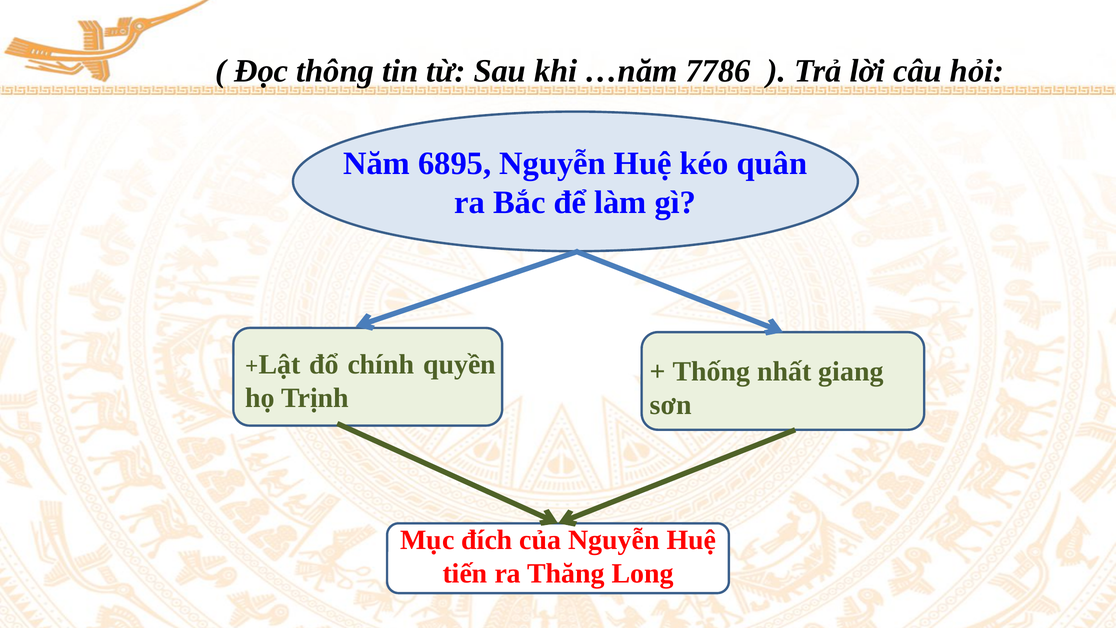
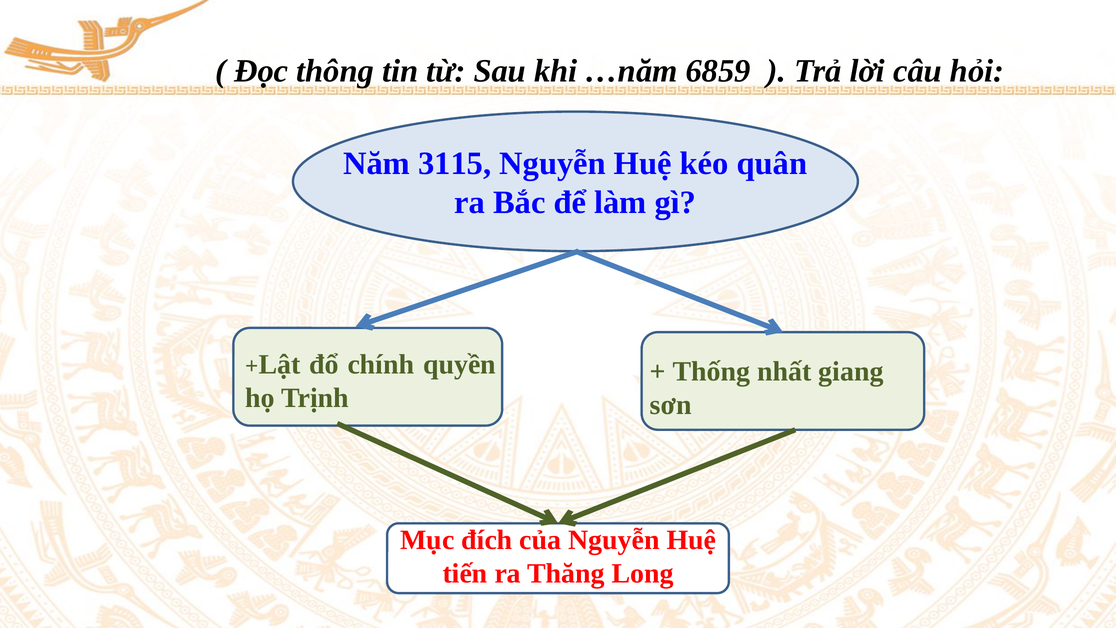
7786: 7786 -> 6859
6895: 6895 -> 3115
